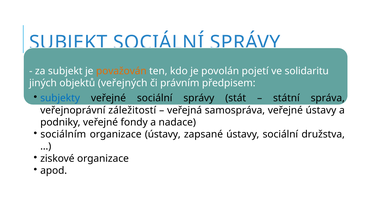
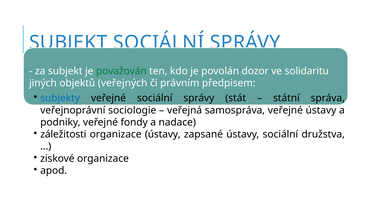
považován colour: orange -> green
pojetí: pojetí -> dozor
záležitostí: záležitostí -> sociologie
sociálním: sociálním -> záležitosti
